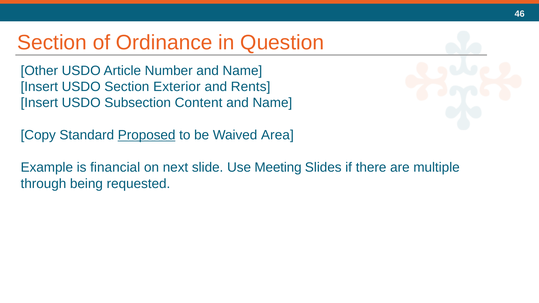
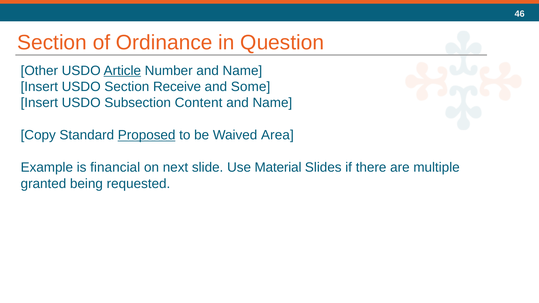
Article underline: none -> present
Exterior: Exterior -> Receive
Rents: Rents -> Some
Meeting: Meeting -> Material
through: through -> granted
